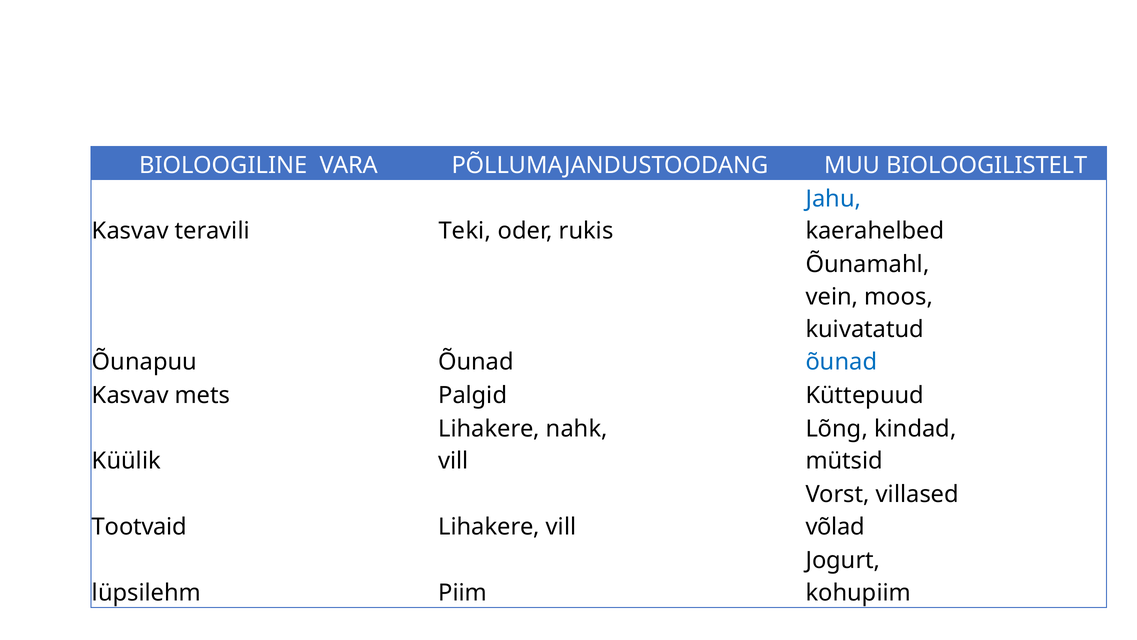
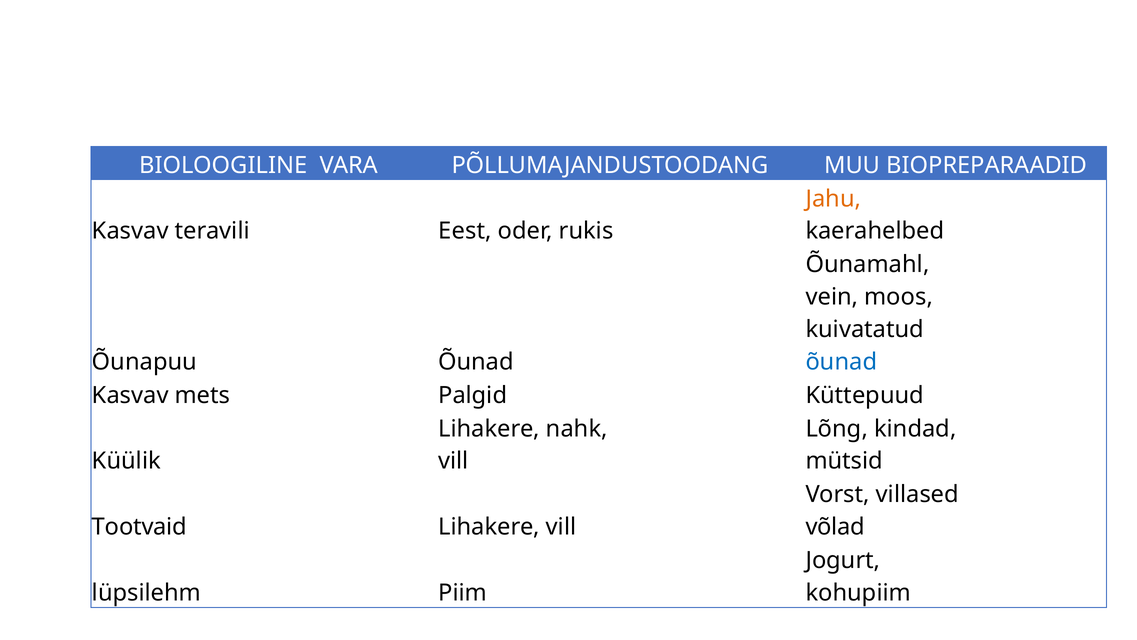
BIOLOOGILISTELT: BIOLOOGILISTELT -> BIOPREPARAADID
Jahu colour: blue -> orange
Teki: Teki -> Eest
